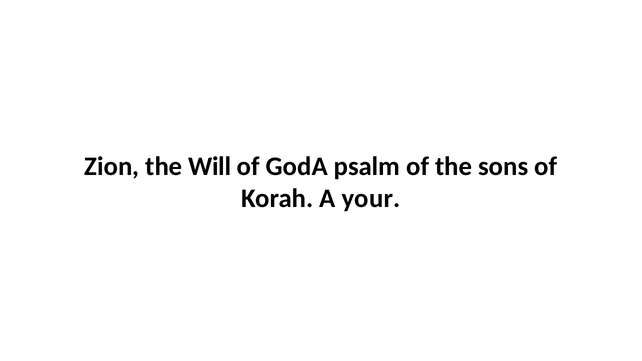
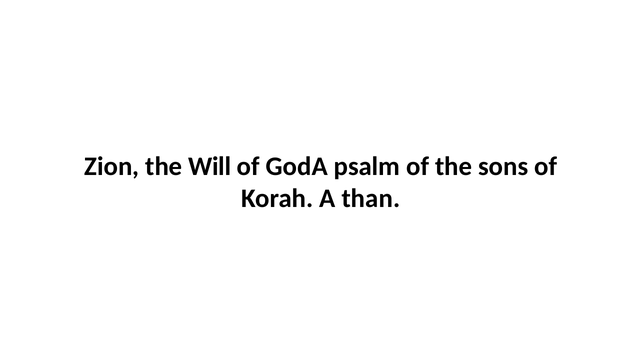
your: your -> than
